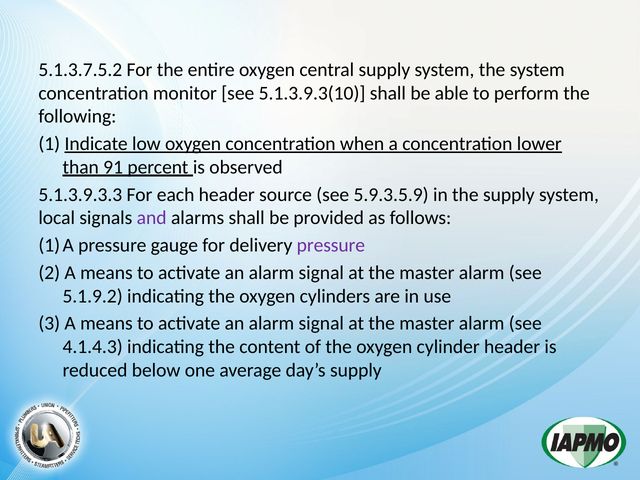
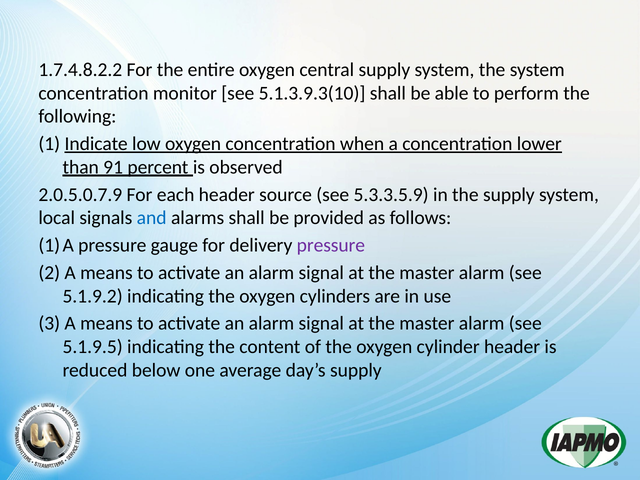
5.1.3.7.5.2: 5.1.3.7.5.2 -> 1.7.4.8.2.2
5.1.3.9.3.3: 5.1.3.9.3.3 -> 2.0.5.0.7.9
5.9.3.5.9: 5.9.3.5.9 -> 5.3.3.5.9
and colour: purple -> blue
4.1.4.3: 4.1.4.3 -> 5.1.9.5
